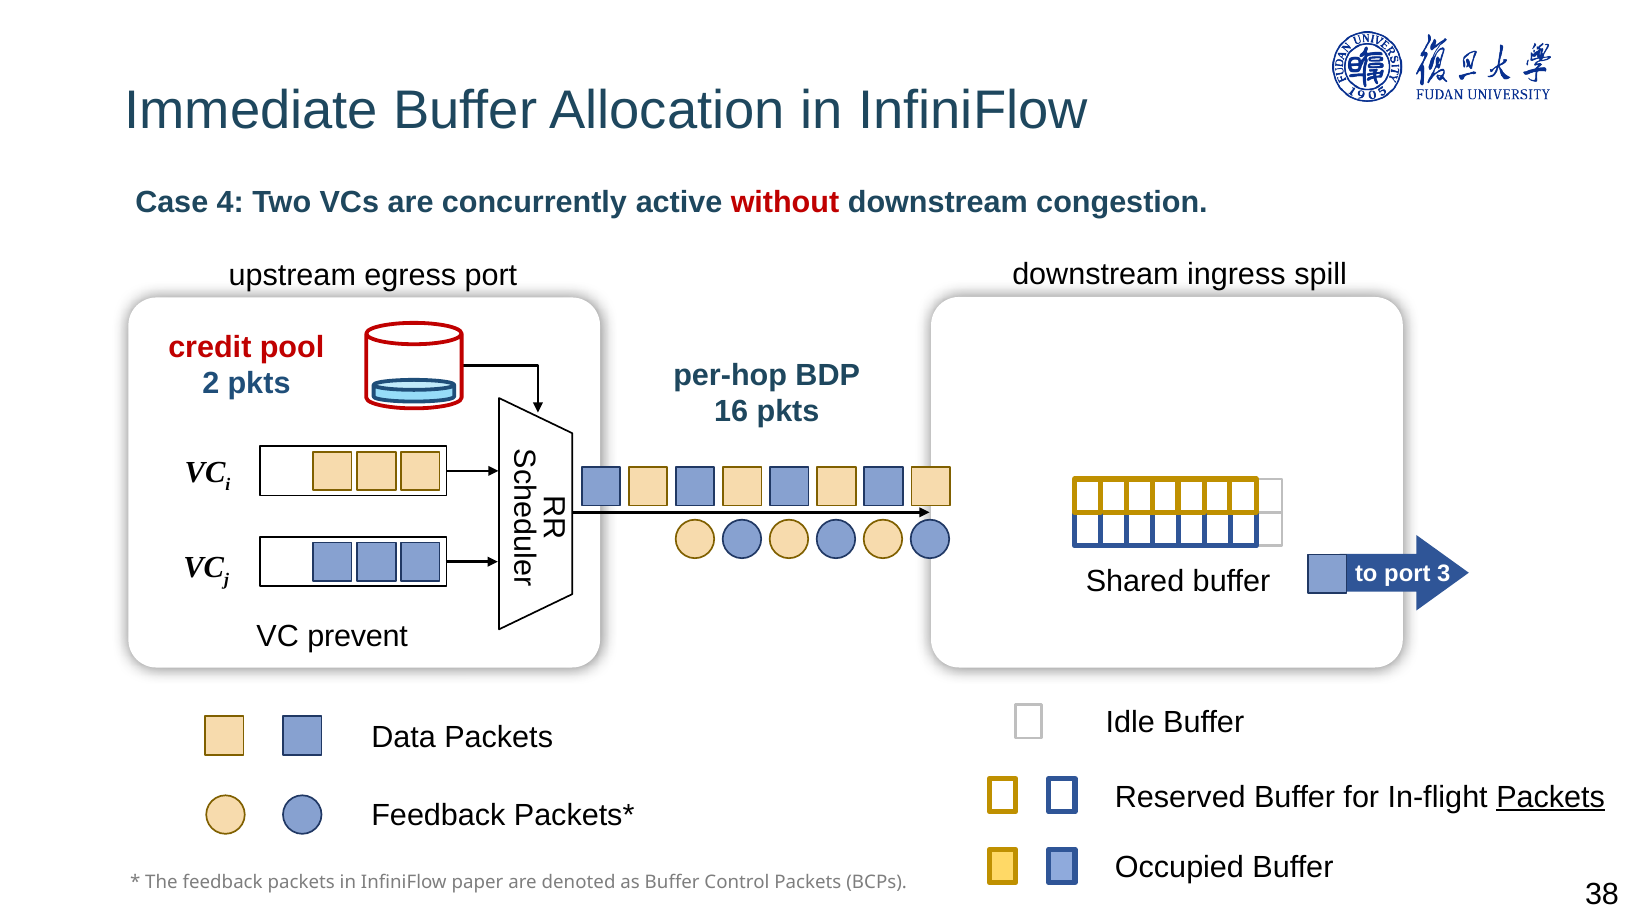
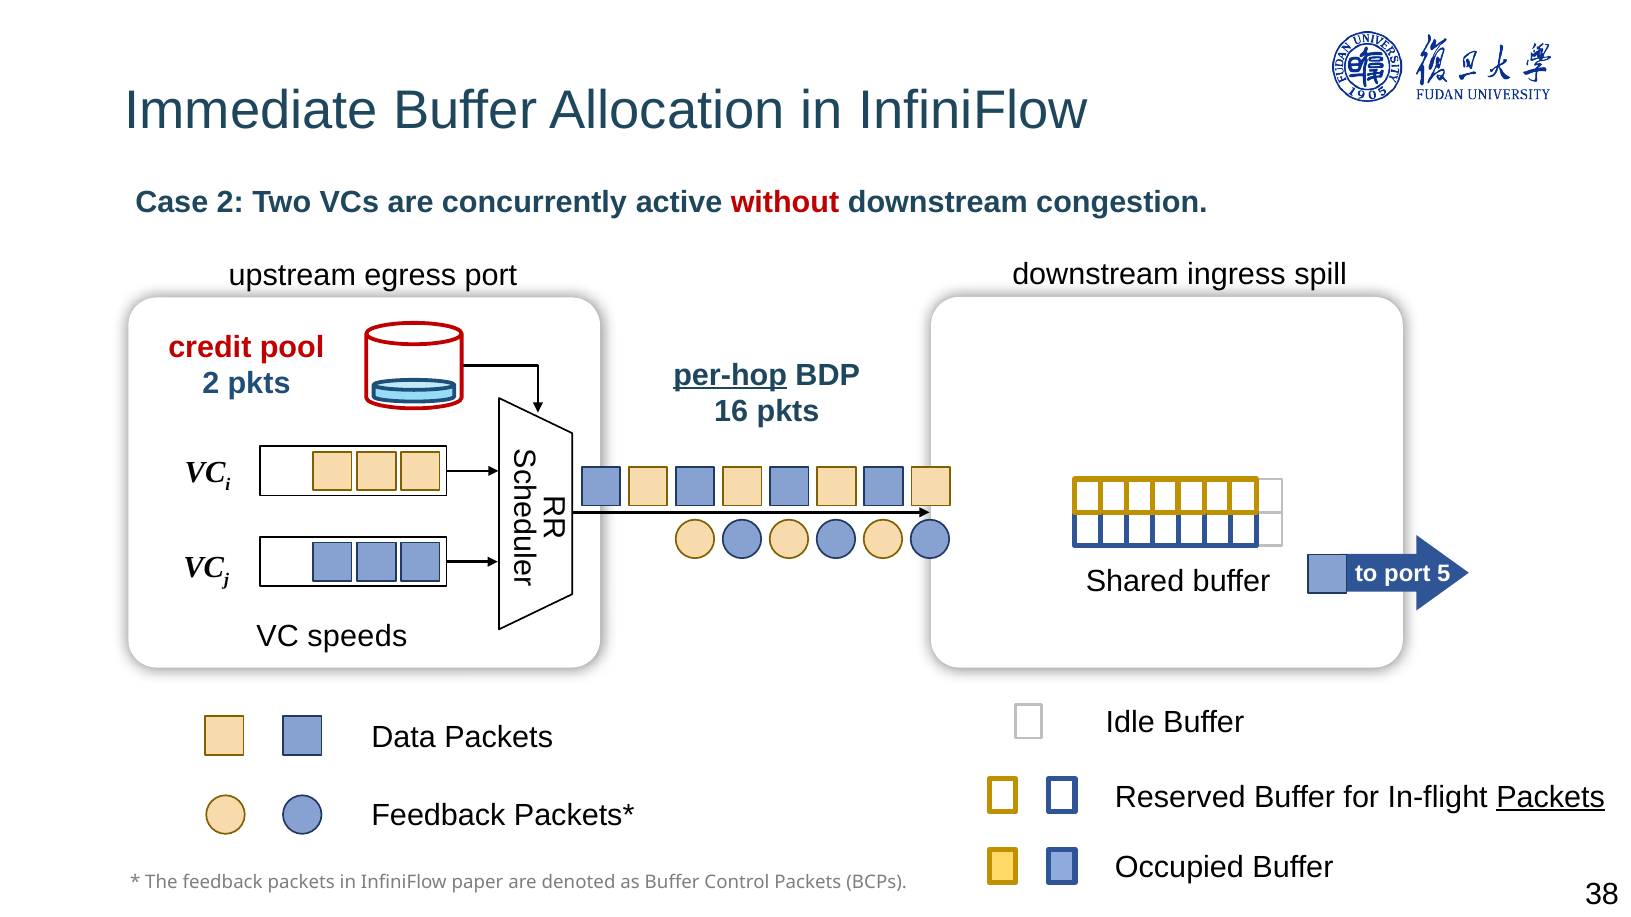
Case 4: 4 -> 2
per-hop underline: none -> present
3: 3 -> 5
prevent: prevent -> speeds
